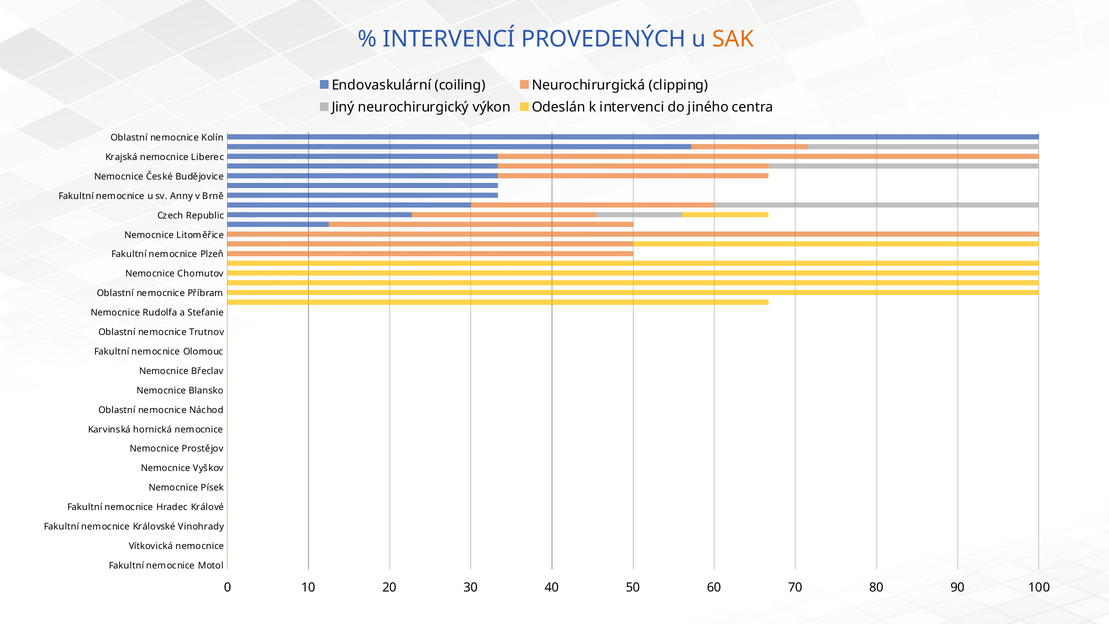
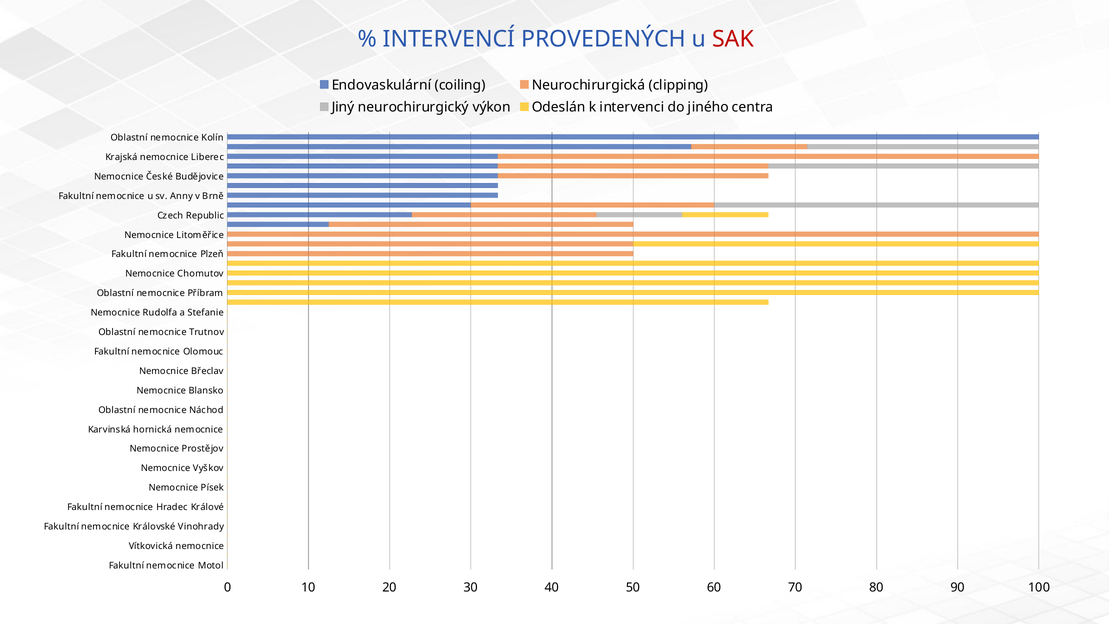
SAK colour: orange -> red
